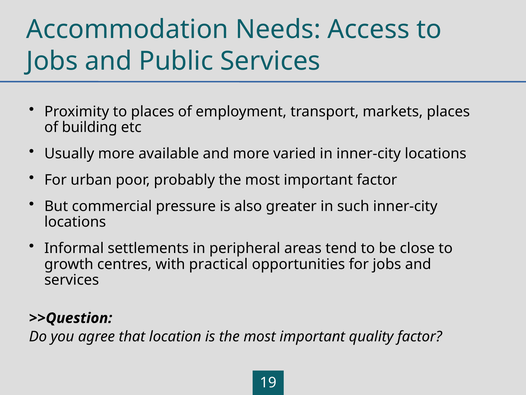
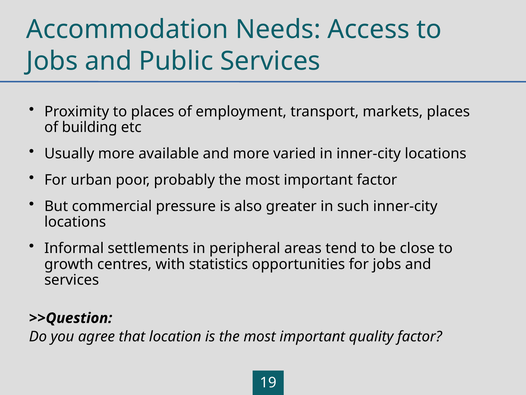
practical: practical -> statistics
